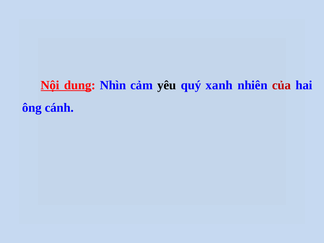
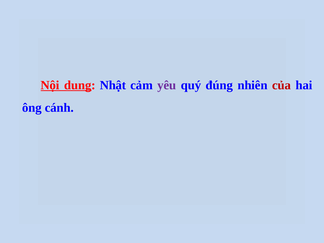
Nhìn: Nhìn -> Nhật
yêu colour: black -> purple
xanh: xanh -> đúng
